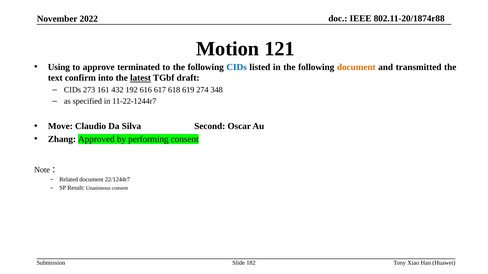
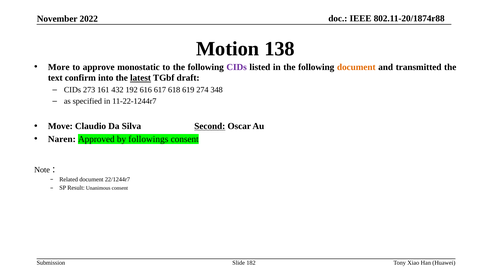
121: 121 -> 138
Using: Using -> More
terminated: terminated -> monostatic
CIDs at (237, 67) colour: blue -> purple
Second underline: none -> present
Zhang: Zhang -> Naren
performing: performing -> followings
